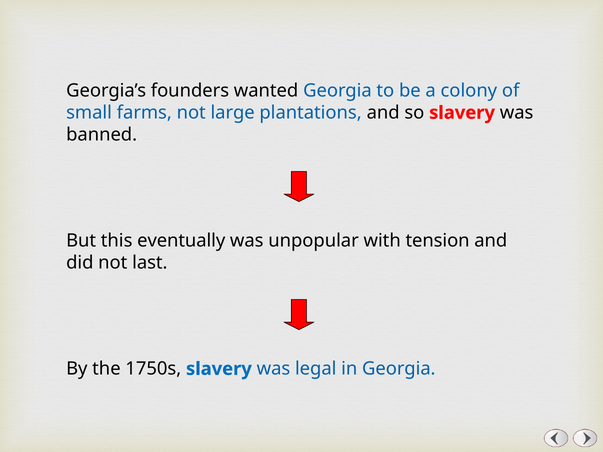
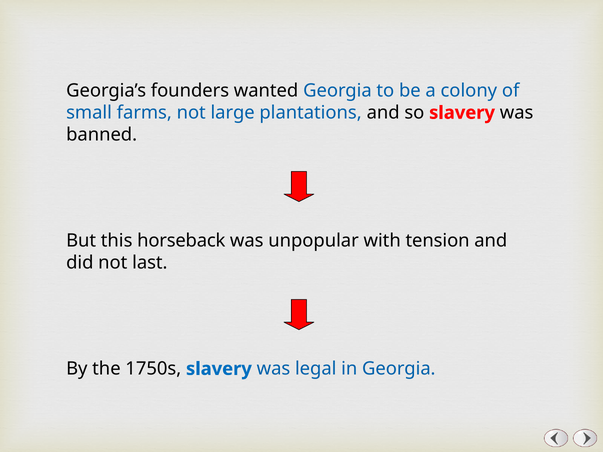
eventually: eventually -> horseback
